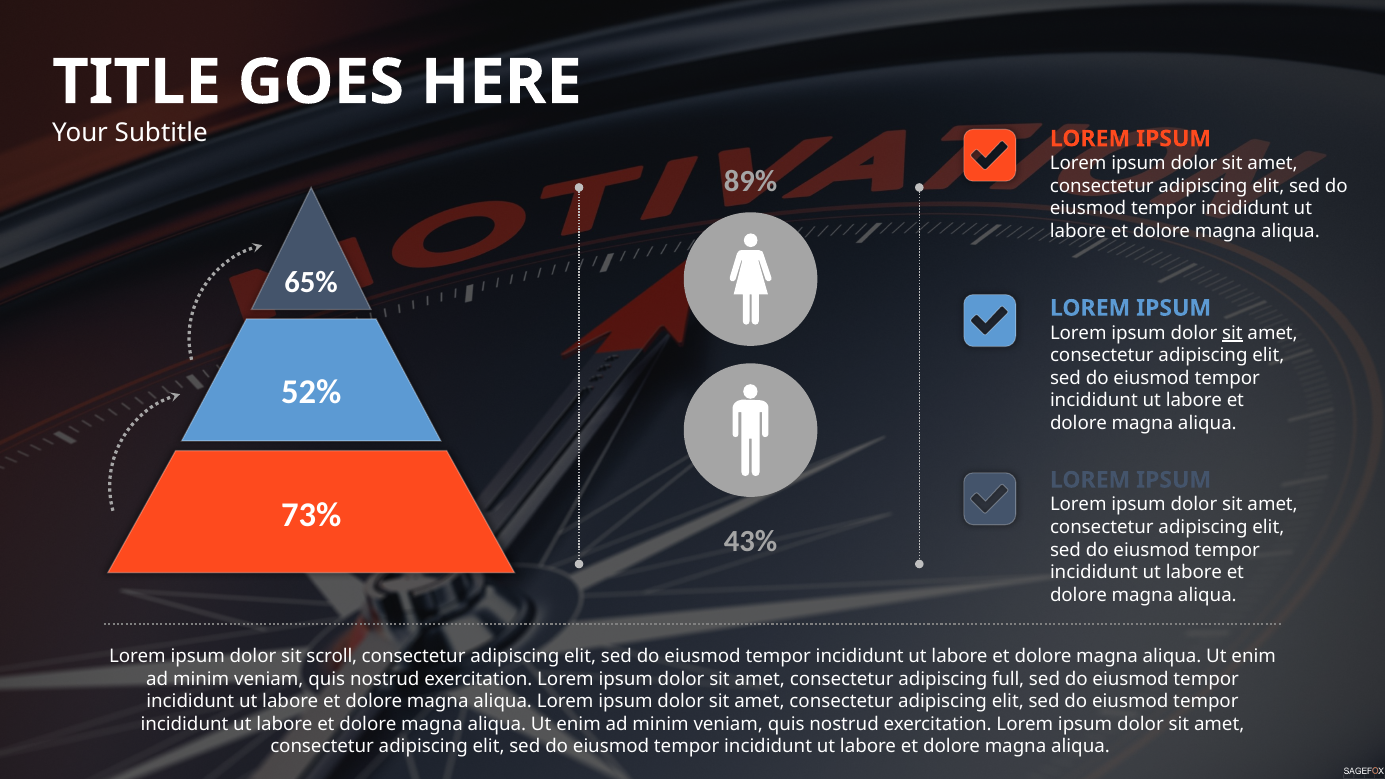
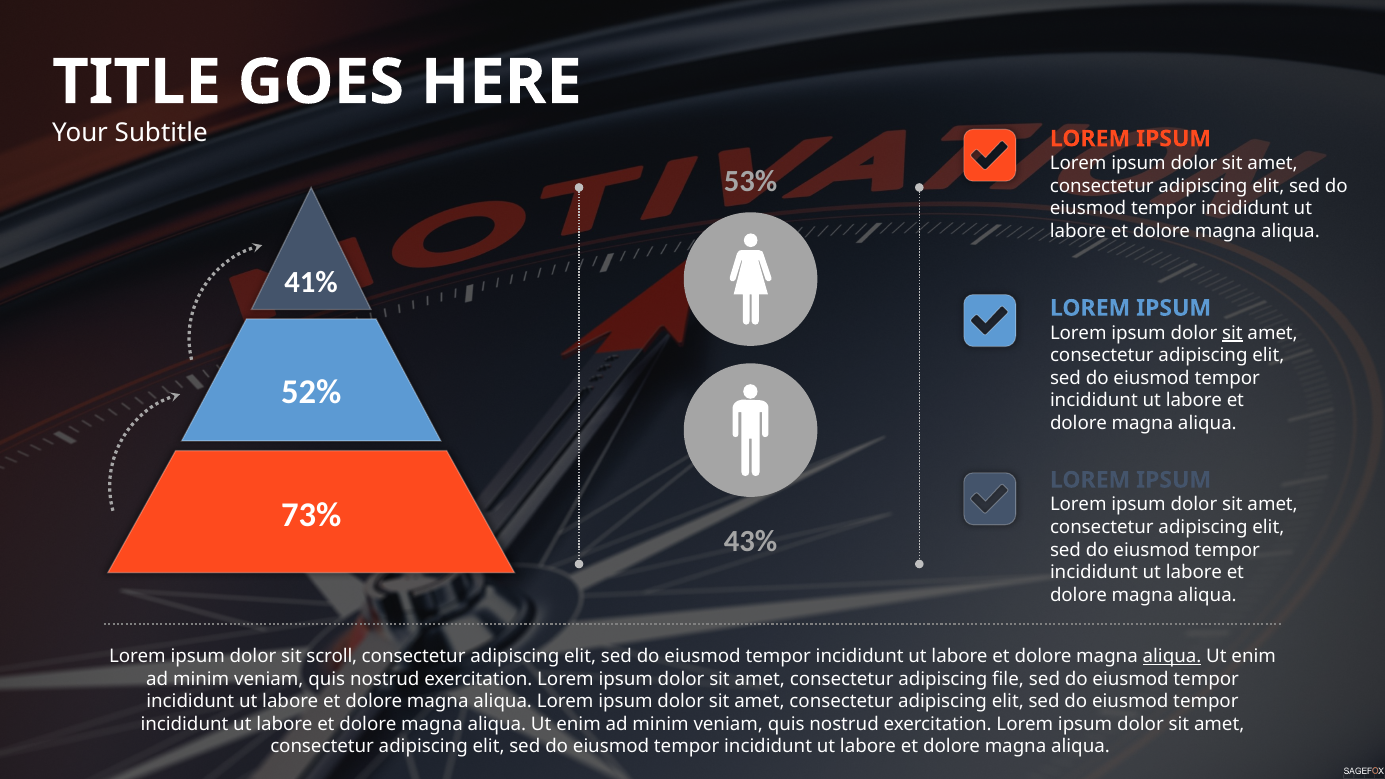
89%: 89% -> 53%
65%: 65% -> 41%
aliqua at (1172, 657) underline: none -> present
full: full -> file
